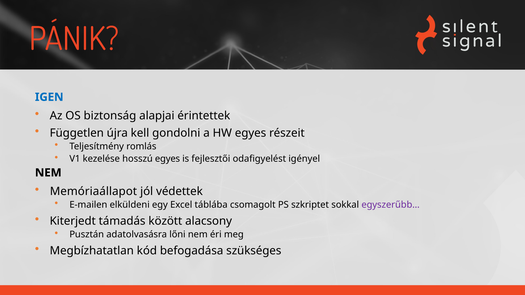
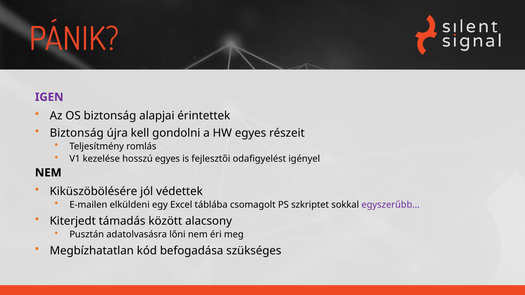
IGEN colour: blue -> purple
Független at (77, 133): Független -> Biztonság
Memóriaállapot: Memóriaállapot -> Kiküszöbölésére
